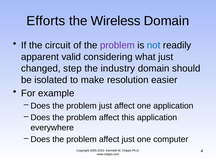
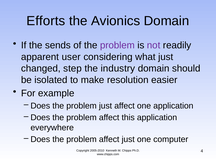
Wireless: Wireless -> Avionics
circuit: circuit -> sends
not colour: blue -> purple
valid: valid -> user
